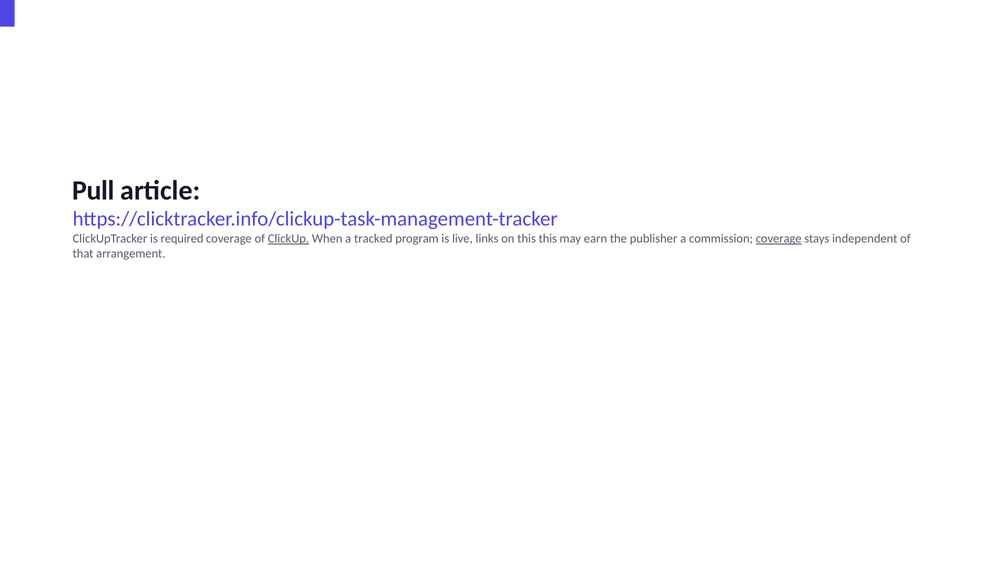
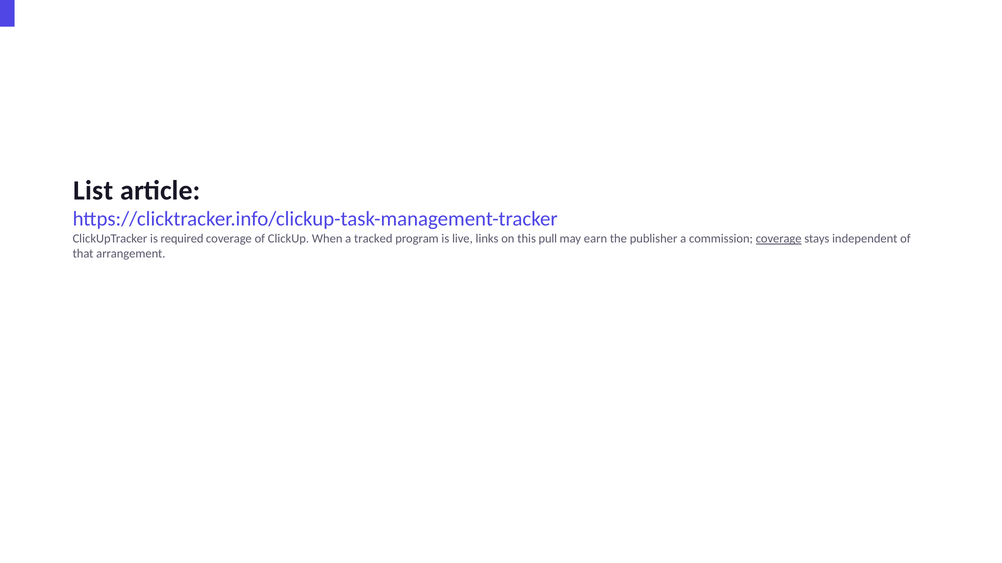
Pull: Pull -> List
ClickUp underline: present -> none
this this: this -> pull
